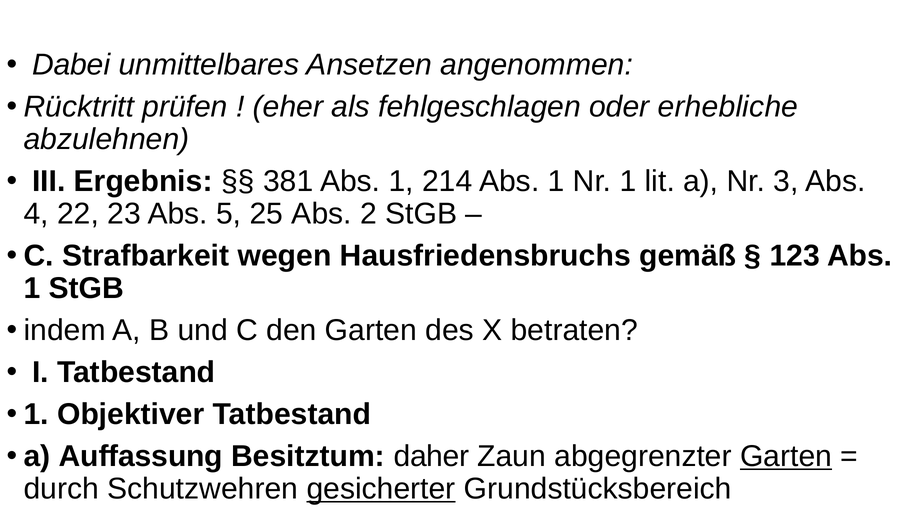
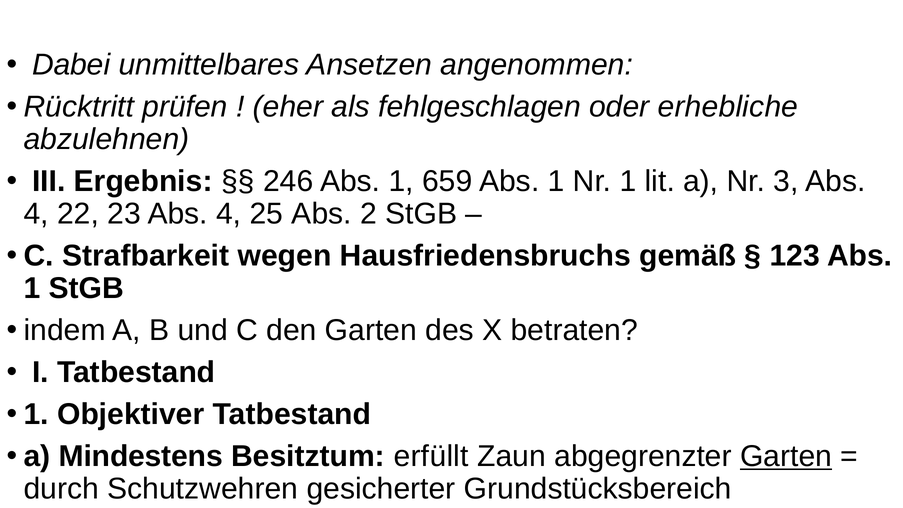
381: 381 -> 246
214: 214 -> 659
23 Abs 5: 5 -> 4
Auffassung: Auffassung -> Mindestens
daher: daher -> erfüllt
gesicherter underline: present -> none
